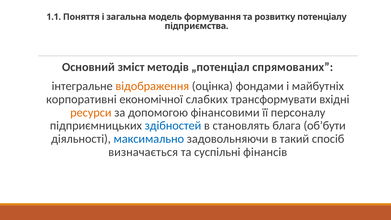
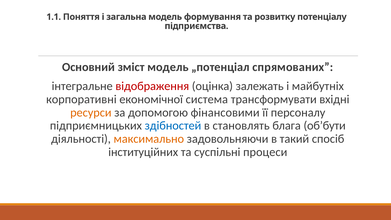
зміст методів: методів -> модель
відображення colour: orange -> red
фондами: фондами -> залежать
слабких: слабких -> система
максимально colour: blue -> orange
визначається: визначається -> інституційних
фінансів: фінансів -> процеси
